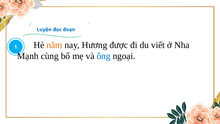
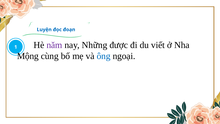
năm colour: orange -> purple
Hương: Hương -> Những
Mạnh: Mạnh -> Mộng
